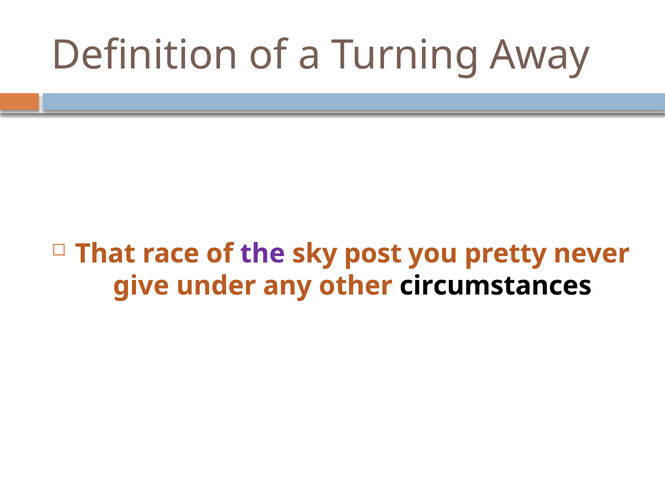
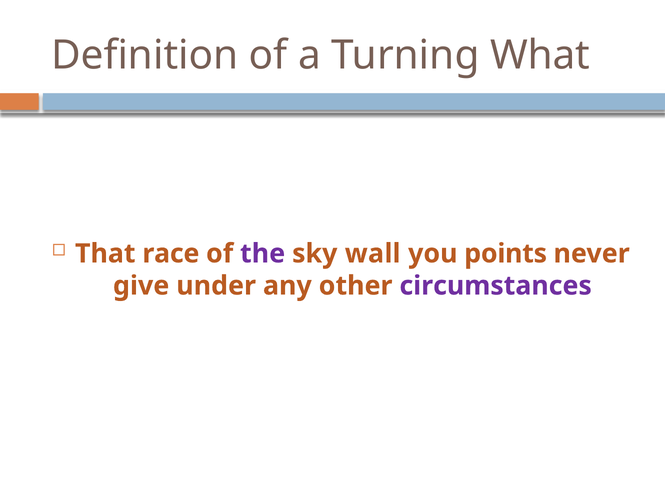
Away: Away -> What
post: post -> wall
pretty: pretty -> points
circumstances colour: black -> purple
